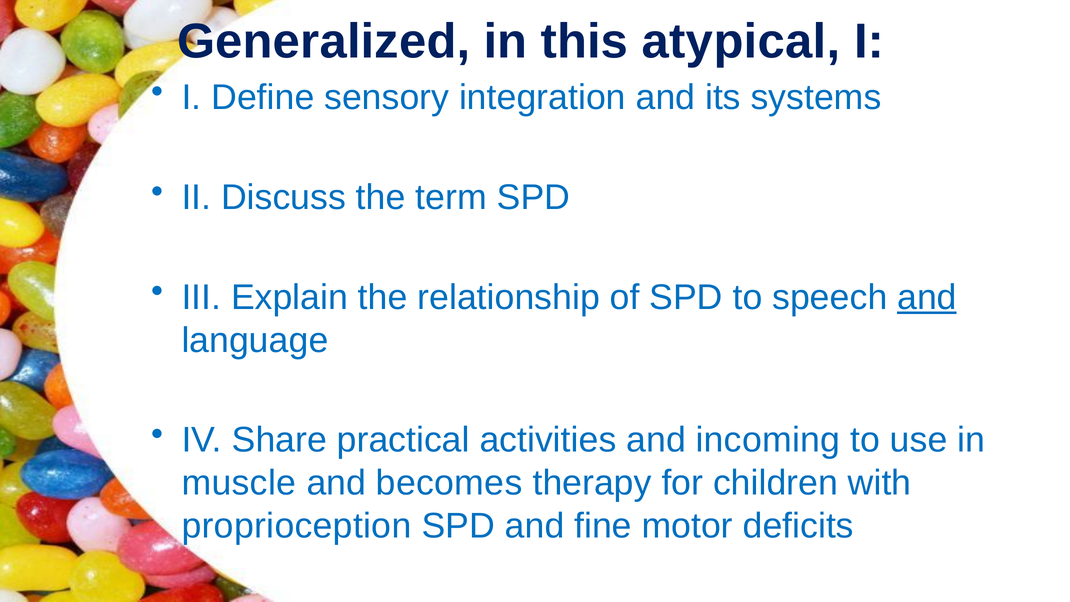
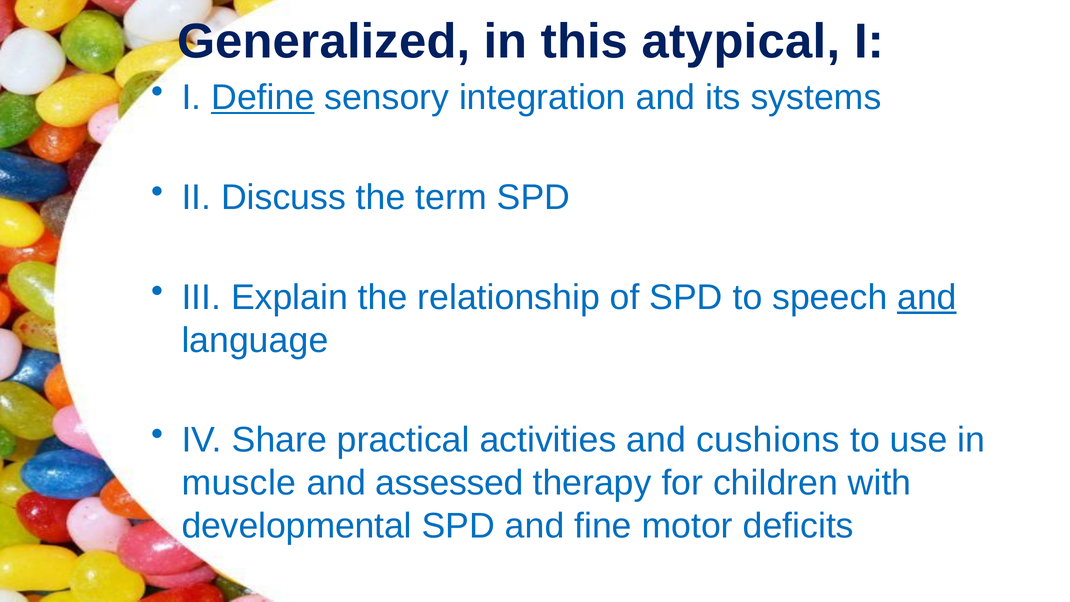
Define underline: none -> present
incoming: incoming -> cushions
becomes: becomes -> assessed
proprioception: proprioception -> developmental
